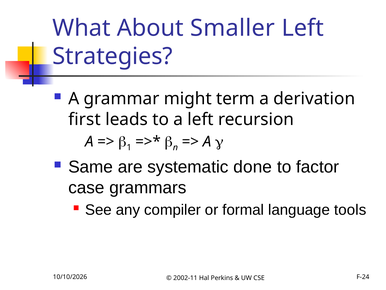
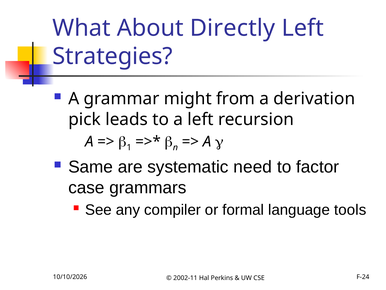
Smaller: Smaller -> Directly
term: term -> from
first: first -> pick
done: done -> need
